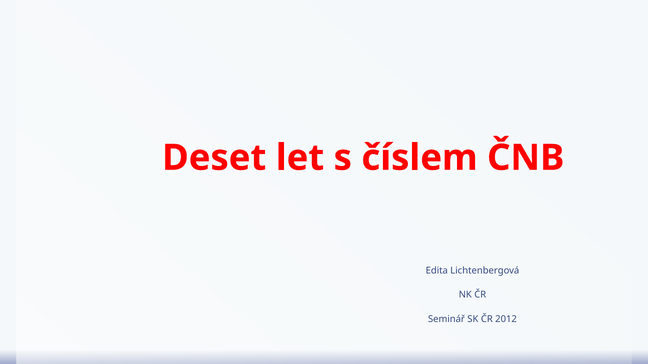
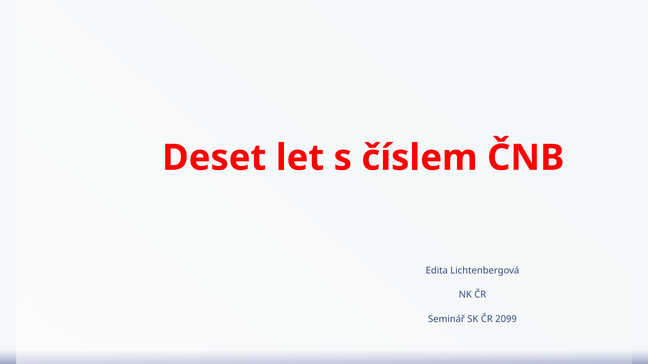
2012: 2012 -> 2099
